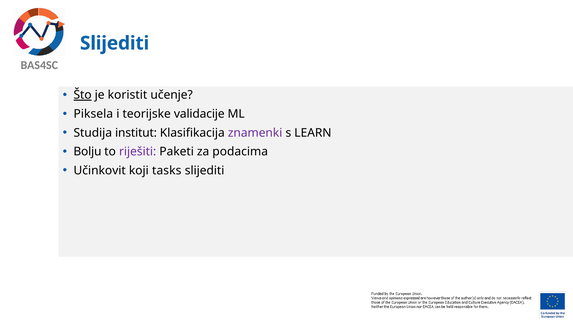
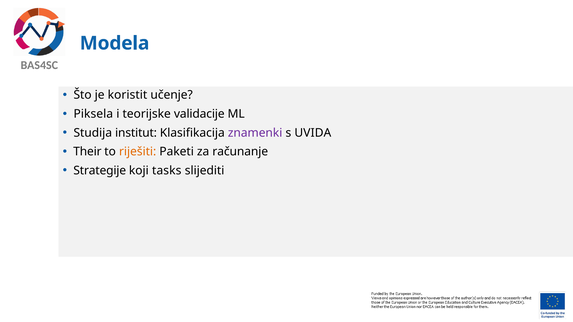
Slijediti at (115, 43): Slijediti -> Modela
Što underline: present -> none
LEARN: LEARN -> UVIDA
Bolju: Bolju -> Their
riješiti colour: purple -> orange
podacima: podacima -> računanje
Učinkovit: Učinkovit -> Strategije
